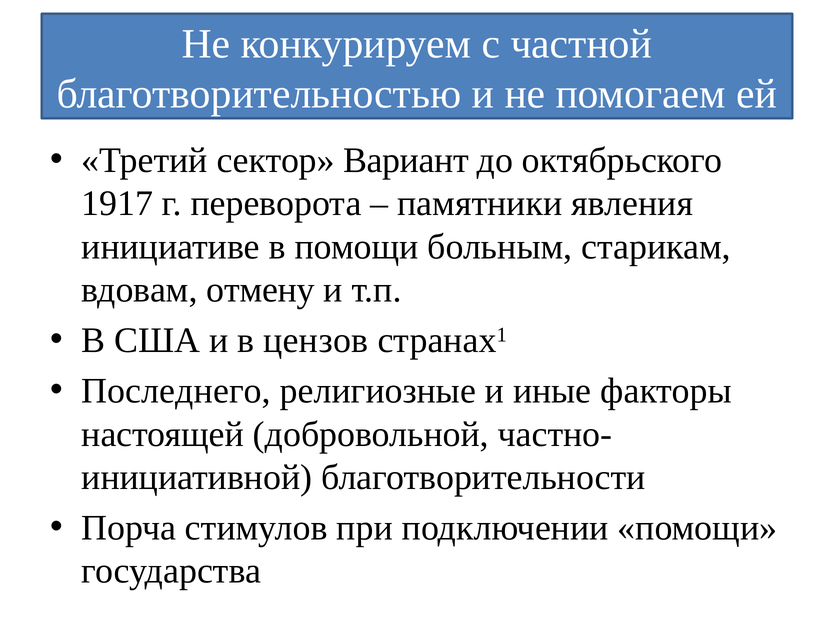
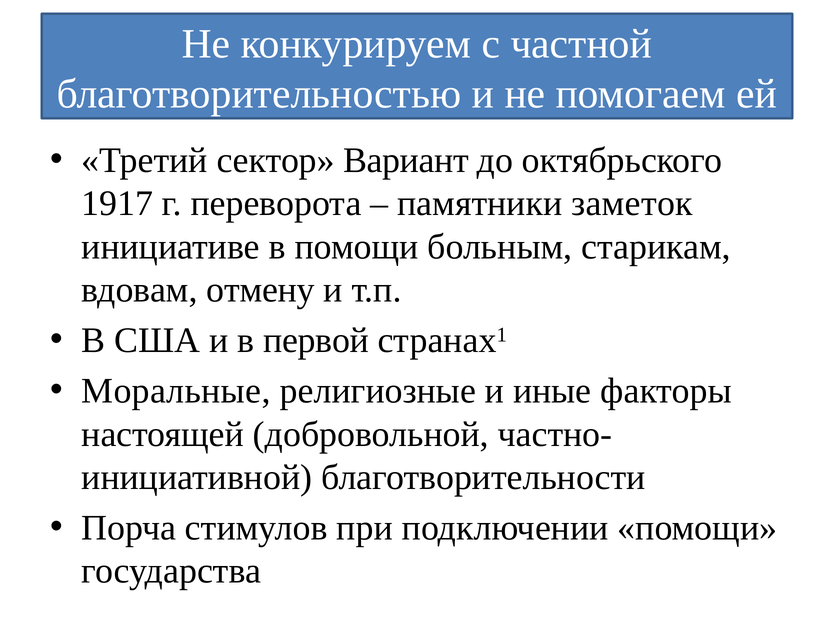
явления: явления -> заметок
цензов: цензов -> первой
Последнего: Последнего -> Моральные
